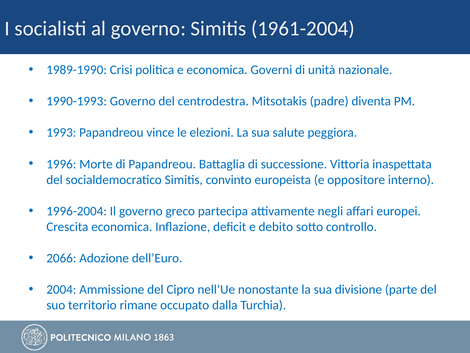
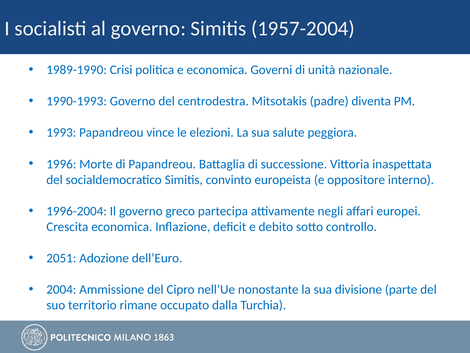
1961-2004: 1961-2004 -> 1957-2004
2066: 2066 -> 2051
